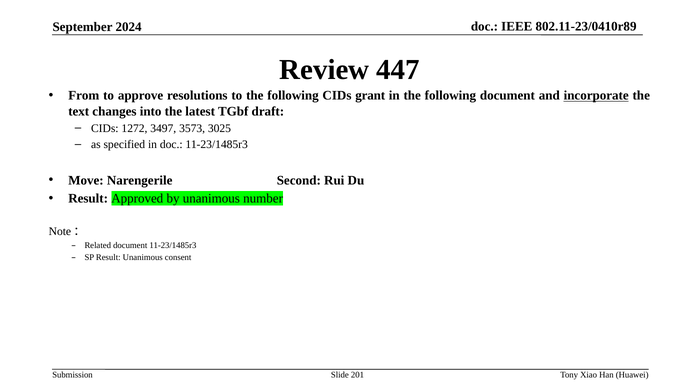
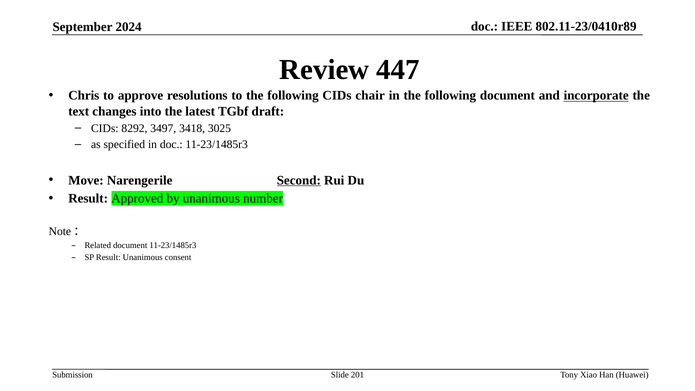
From: From -> Chris
grant: grant -> chair
1272: 1272 -> 8292
3573: 3573 -> 3418
Second underline: none -> present
